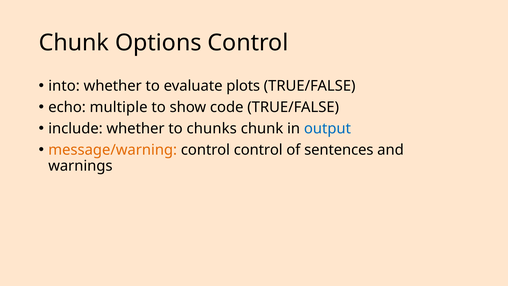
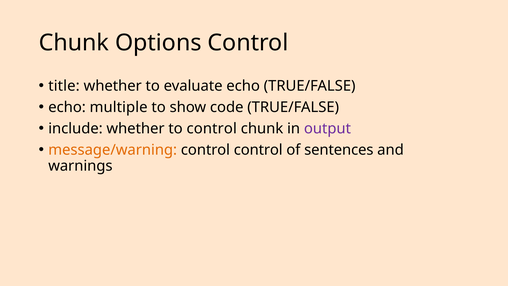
into: into -> title
evaluate plots: plots -> echo
to chunks: chunks -> control
output colour: blue -> purple
